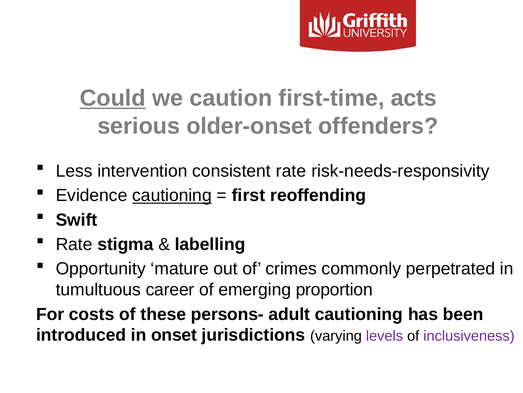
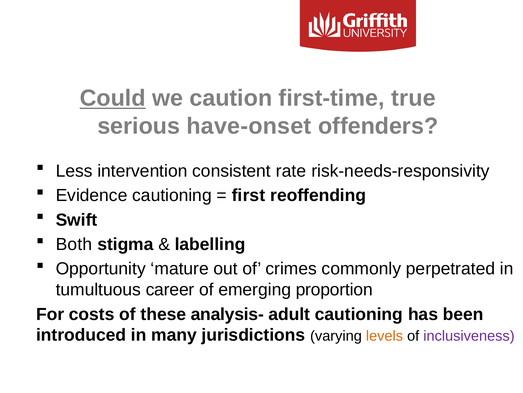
acts: acts -> true
older-onset: older-onset -> have-onset
cautioning at (172, 195) underline: present -> none
Rate at (74, 244): Rate -> Both
persons-: persons- -> analysis-
onset: onset -> many
levels colour: purple -> orange
